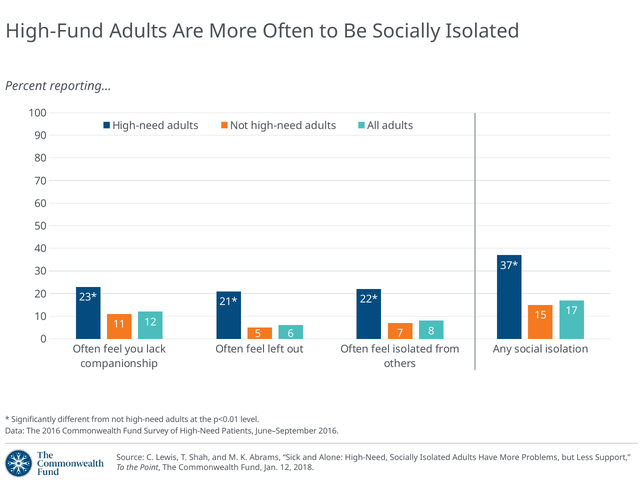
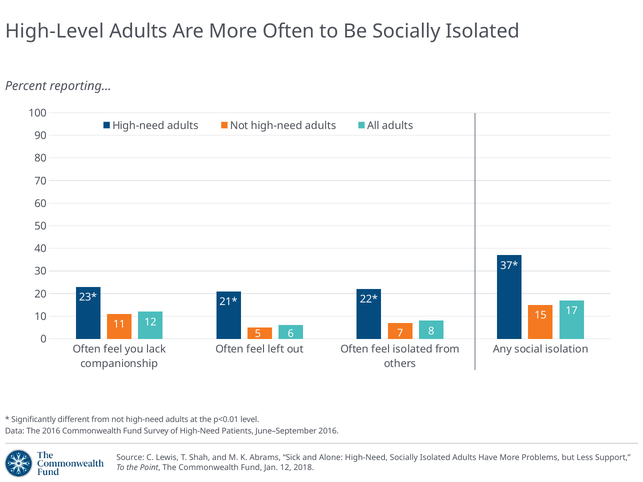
High-Fund: High-Fund -> High-Level
